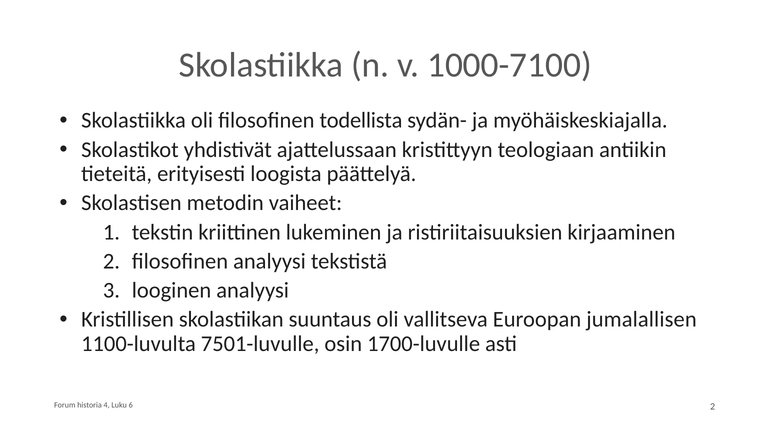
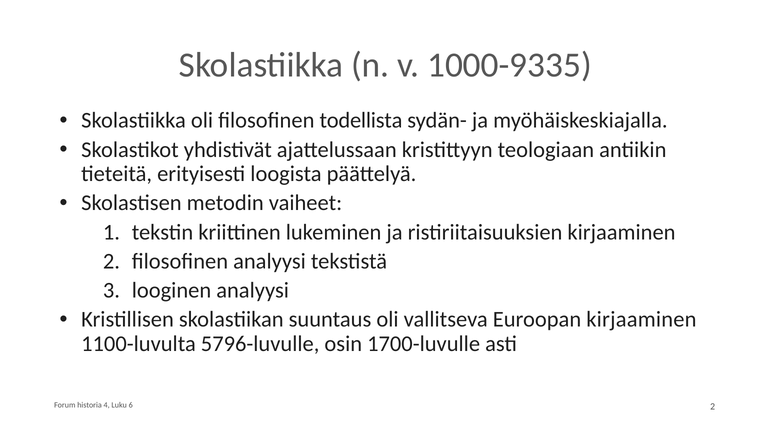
1000-7100: 1000-7100 -> 1000-9335
Euroopan jumalallisen: jumalallisen -> kirjaaminen
7501-luvulle: 7501-luvulle -> 5796-luvulle
